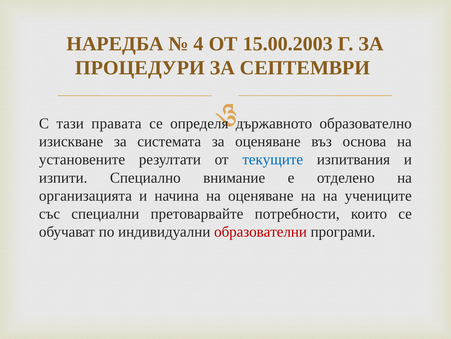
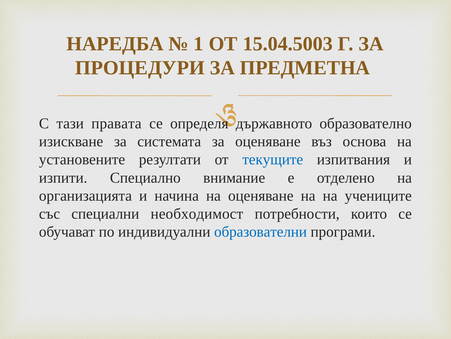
4: 4 -> 1
15.00.2003: 15.00.2003 -> 15.04.5003
СЕПТЕМВРИ: СЕПТЕМВРИ -> ПРЕДМЕТНА
претоварвайте: претоварвайте -> необходимост
образователни colour: red -> blue
